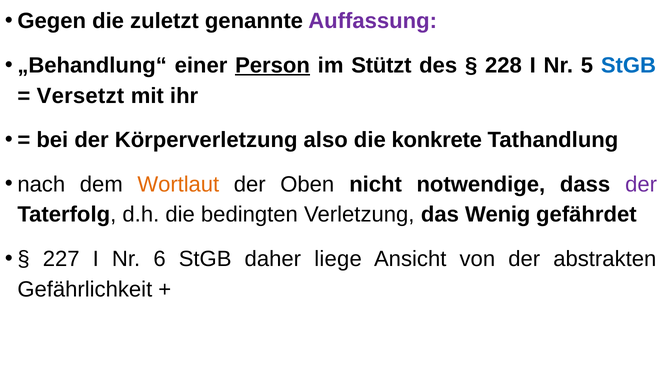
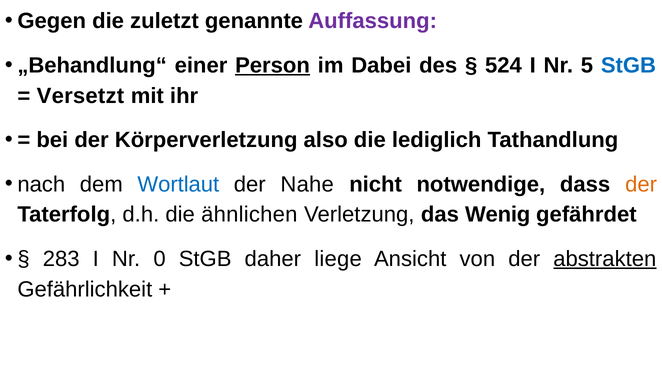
Stützt: Stützt -> Dabei
228: 228 -> 524
konkrete: konkrete -> lediglich
Wortlaut colour: orange -> blue
Oben: Oben -> Nahe
der at (641, 184) colour: purple -> orange
bedingten: bedingten -> ähnlichen
227: 227 -> 283
6: 6 -> 0
abstrakten underline: none -> present
